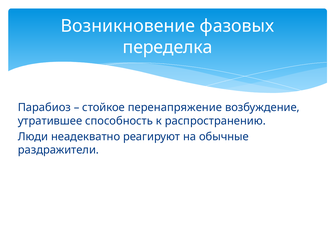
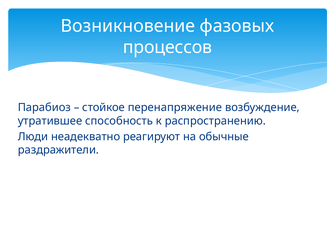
переделка: переделка -> процессов
